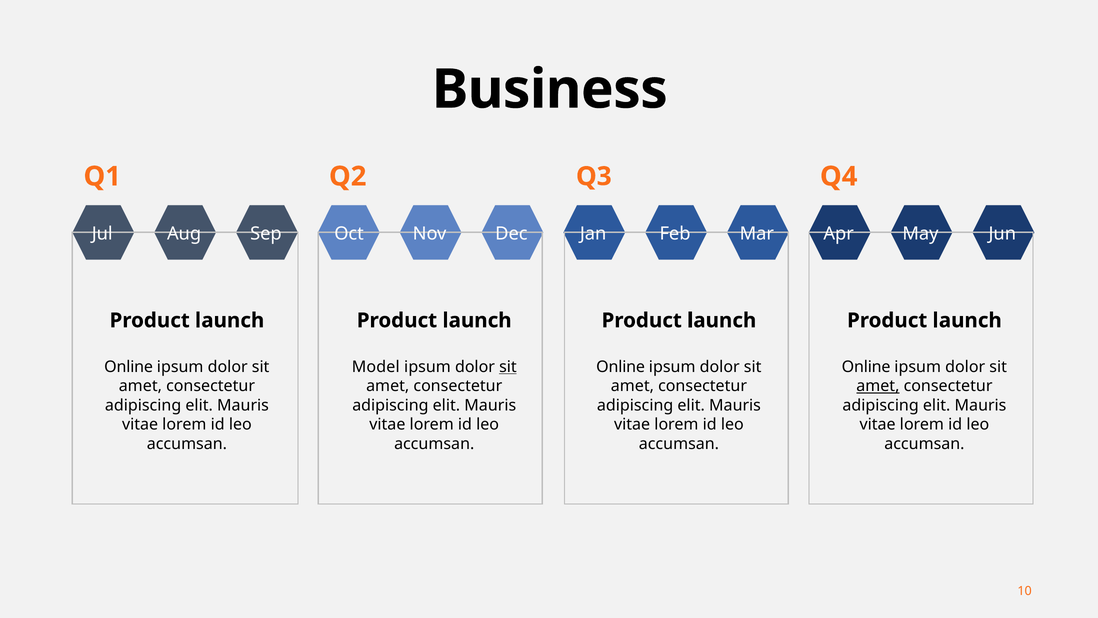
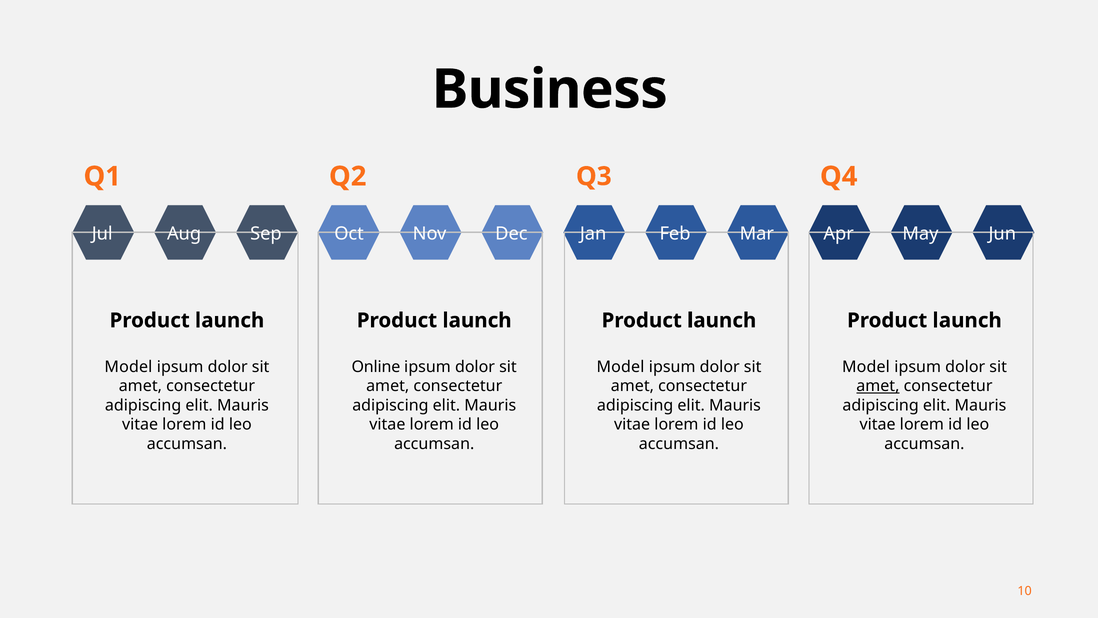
Online at (129, 367): Online -> Model
Model: Model -> Online
sit at (508, 367) underline: present -> none
Online at (621, 367): Online -> Model
Online at (866, 367): Online -> Model
